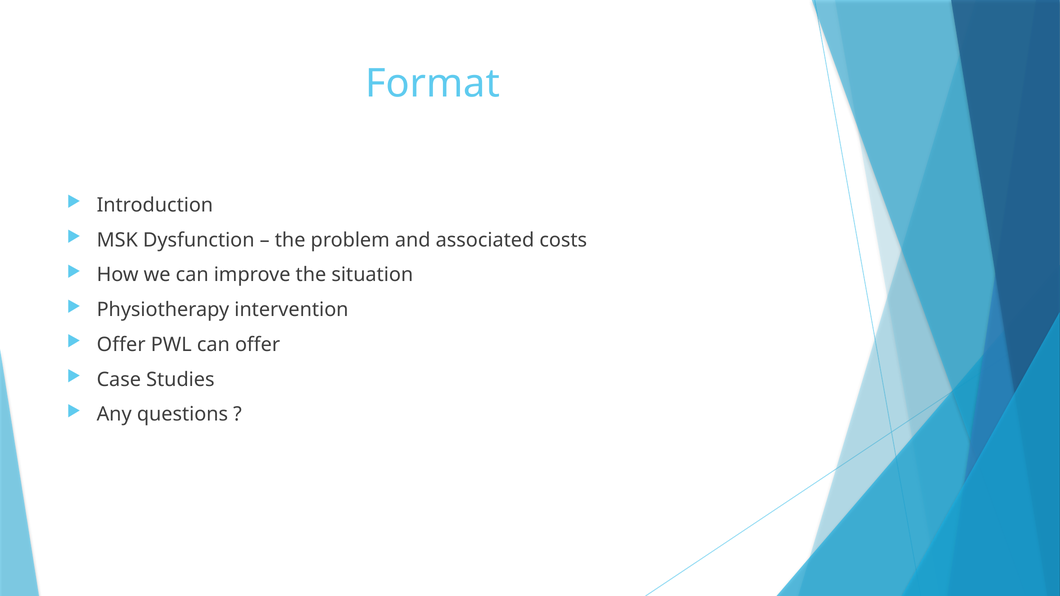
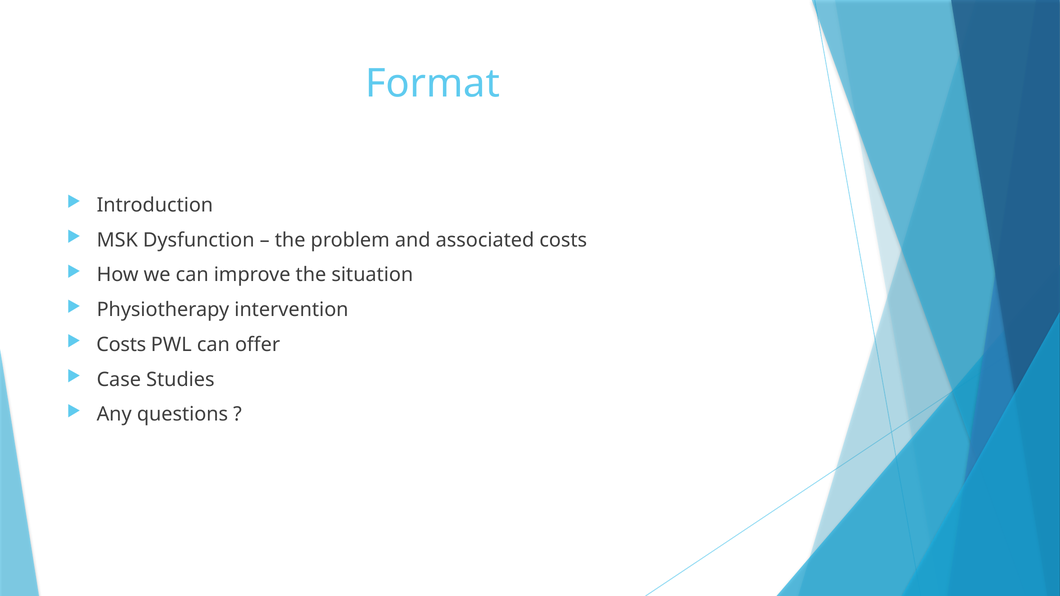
Offer at (121, 345): Offer -> Costs
